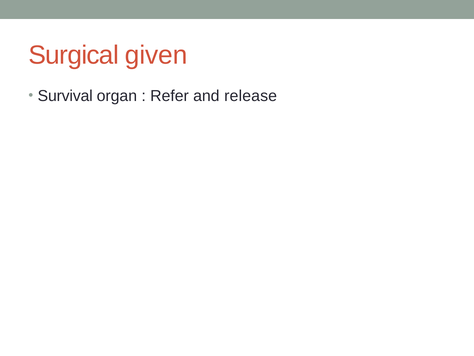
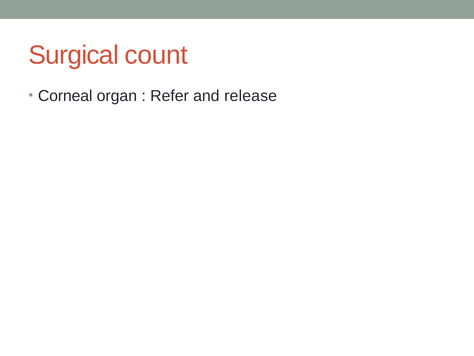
given: given -> count
Survival: Survival -> Corneal
